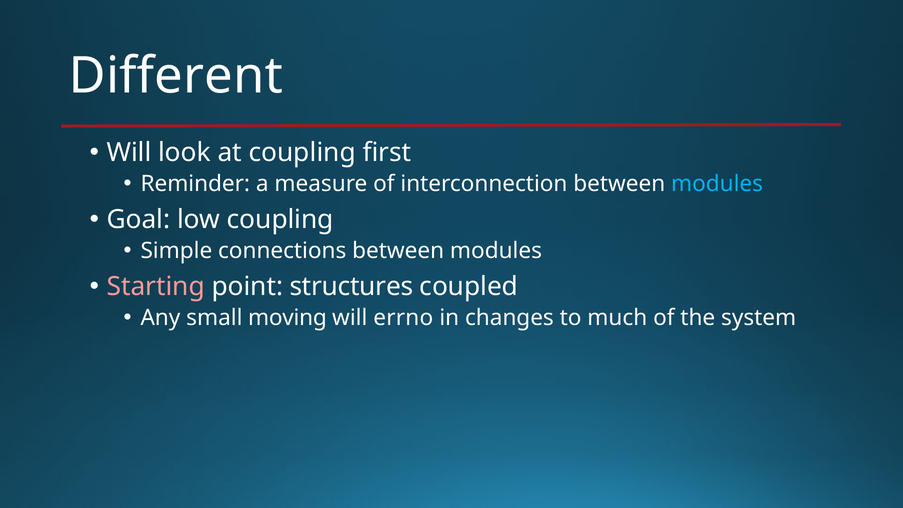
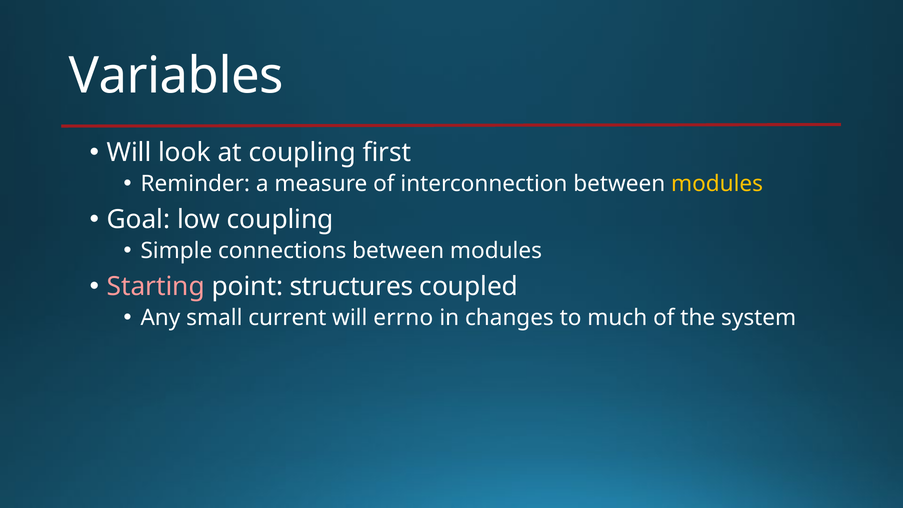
Different: Different -> Variables
modules at (717, 184) colour: light blue -> yellow
moving: moving -> current
